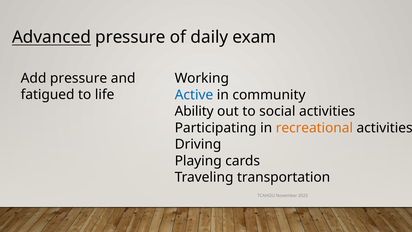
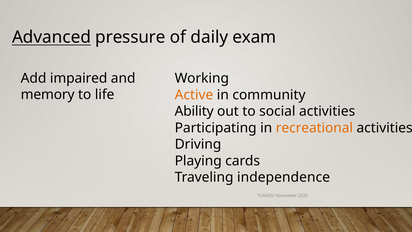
Add pressure: pressure -> impaired
fatigued: fatigued -> memory
Active colour: blue -> orange
transportation: transportation -> independence
